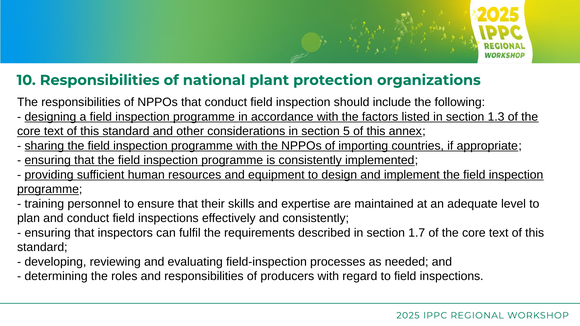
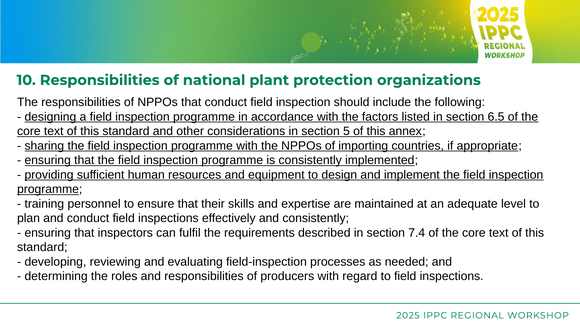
1.3: 1.3 -> 6.5
1.7: 1.7 -> 7.4
